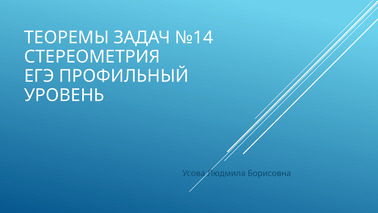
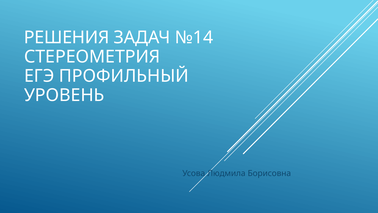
ТЕОРЕМЫ: ТЕОРЕМЫ -> РЕШЕНИЯ
